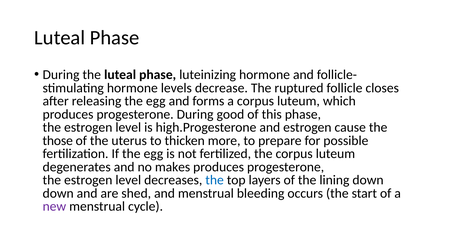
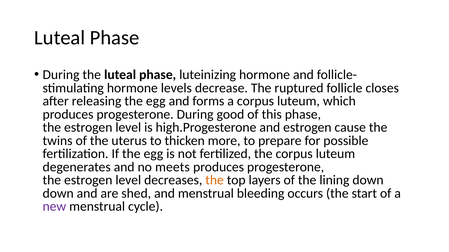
those: those -> twins
makes: makes -> meets
the at (215, 181) colour: blue -> orange
